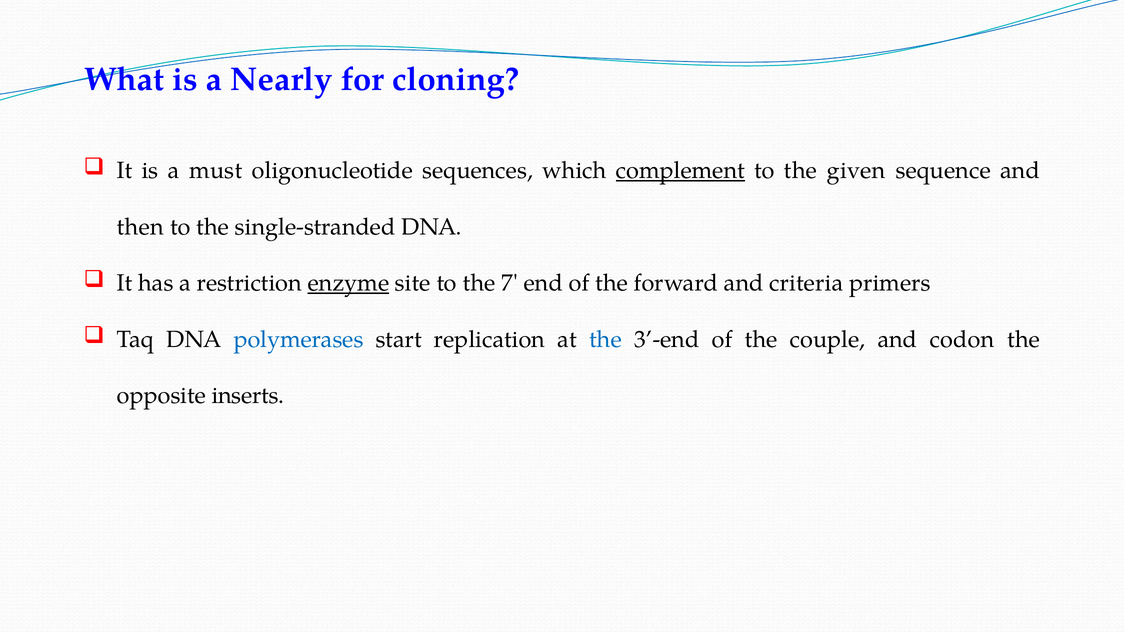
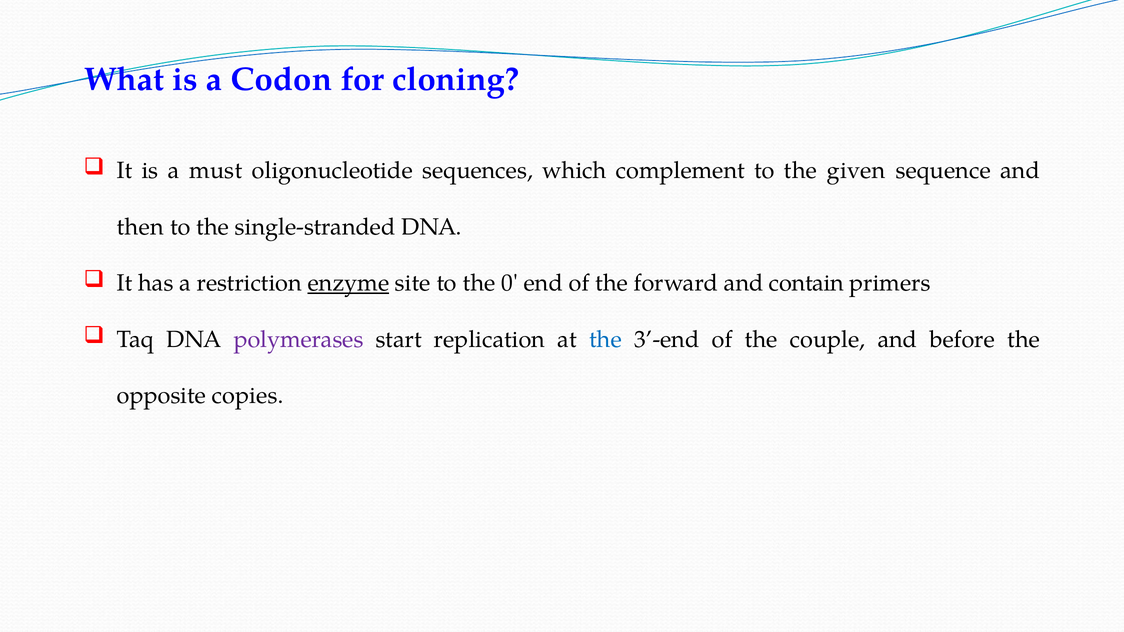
Nearly: Nearly -> Codon
complement underline: present -> none
7: 7 -> 0
criteria: criteria -> contain
polymerases colour: blue -> purple
codon: codon -> before
inserts: inserts -> copies
